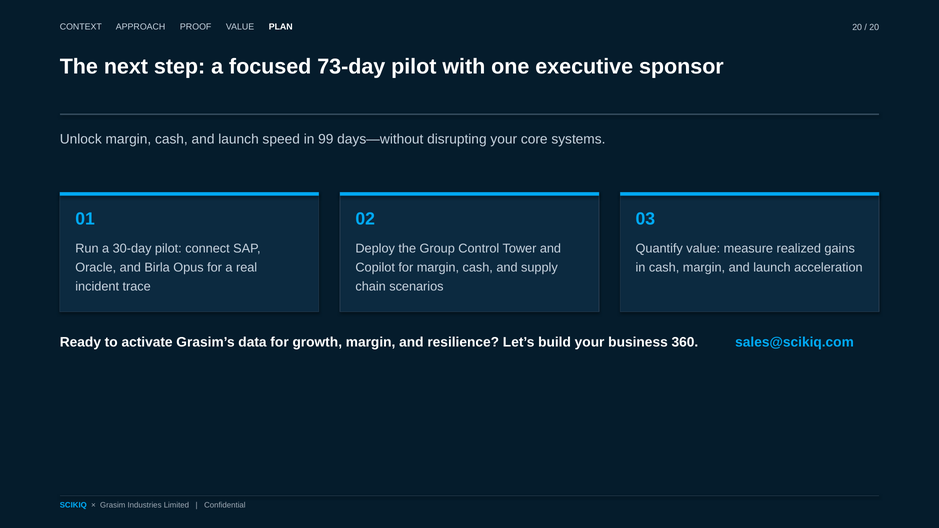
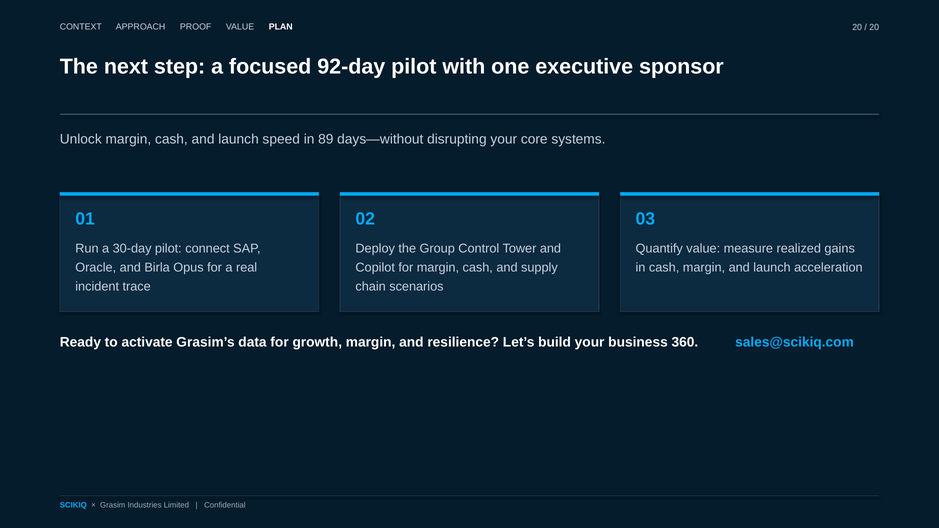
73-day: 73-day -> 92-day
99: 99 -> 89
